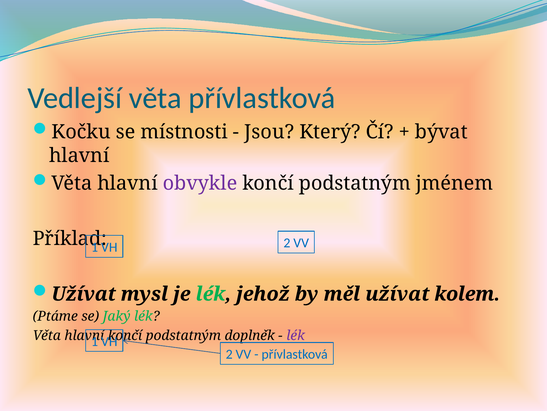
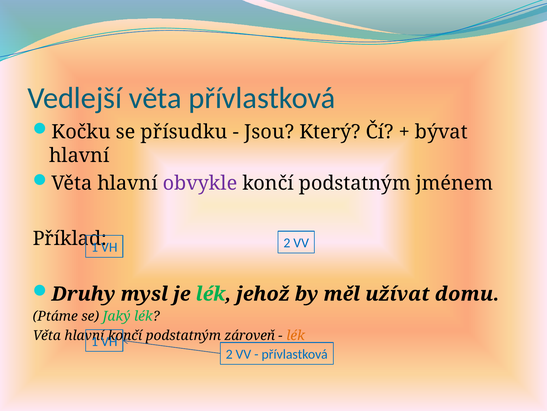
místnosti: místnosti -> přísudku
Užívat at (84, 294): Užívat -> Druhy
kolem: kolem -> domu
doplněk: doplněk -> zároveň
lék at (296, 335) colour: purple -> orange
